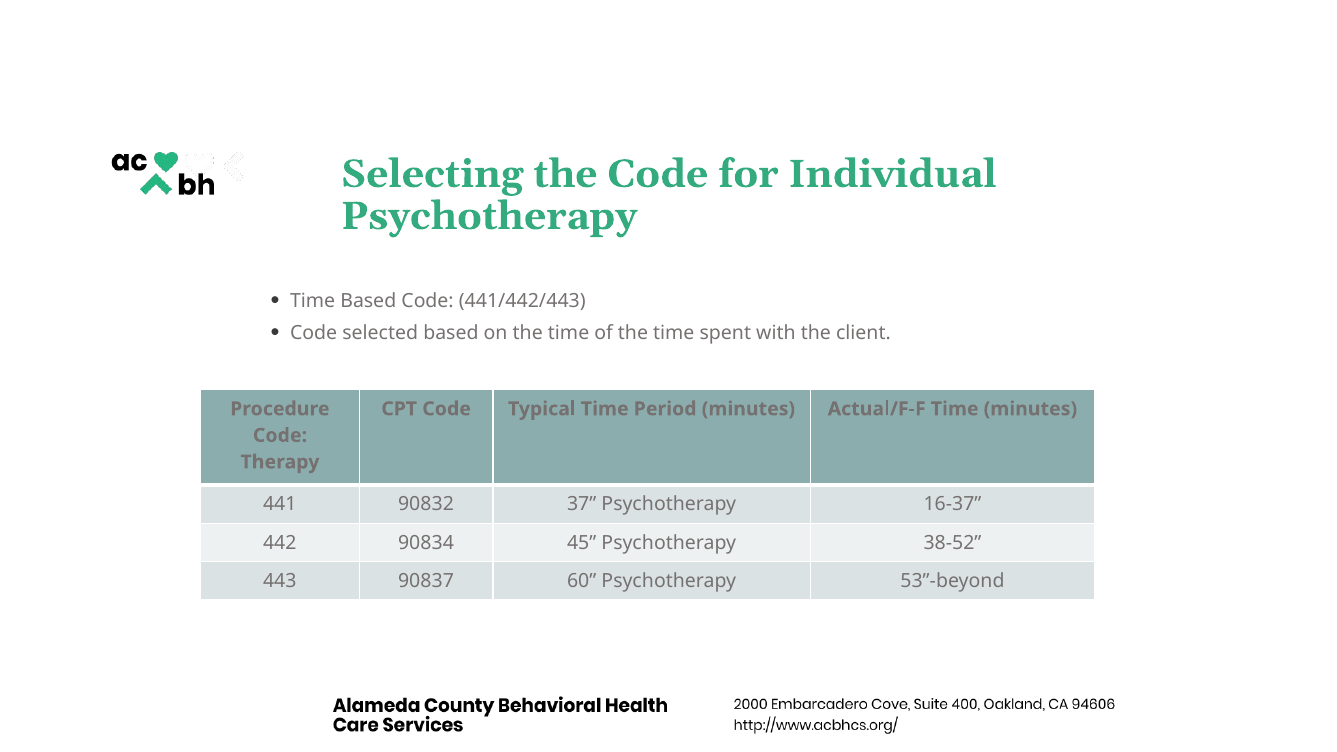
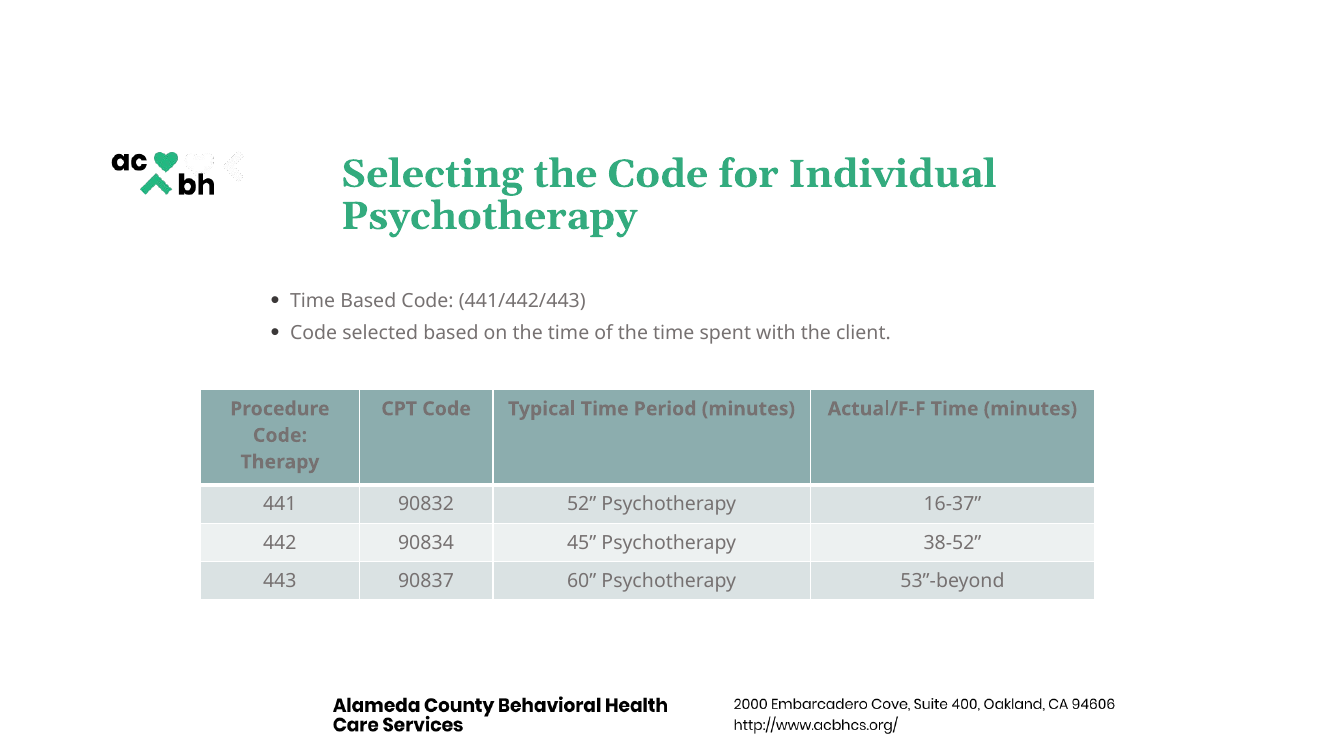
37: 37 -> 52
